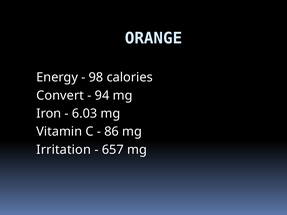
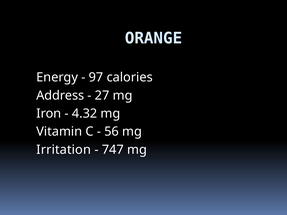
98: 98 -> 97
Convert: Convert -> Address
94: 94 -> 27
6.03: 6.03 -> 4.32
86: 86 -> 56
657: 657 -> 747
